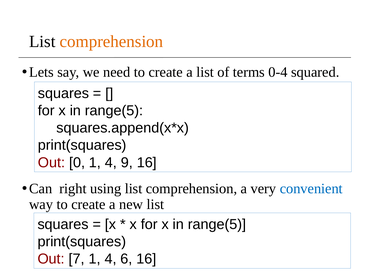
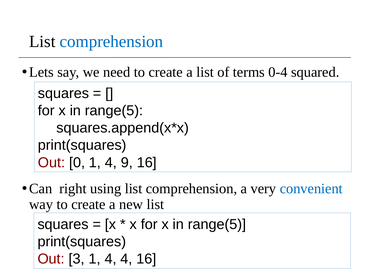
comprehension at (111, 41) colour: orange -> blue
7: 7 -> 3
4 6: 6 -> 4
